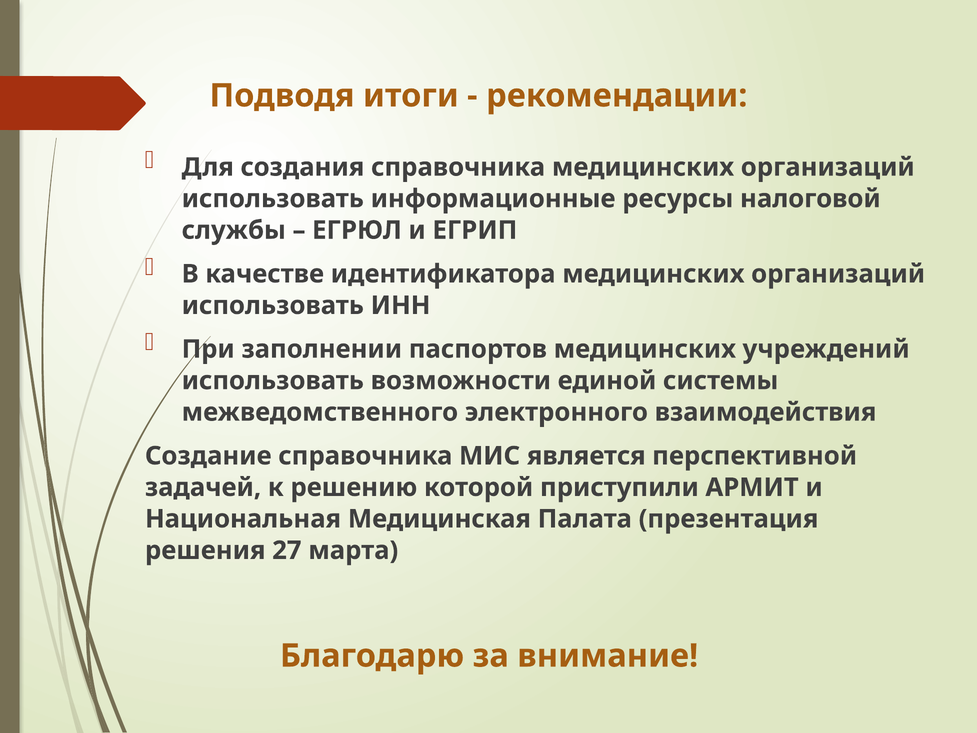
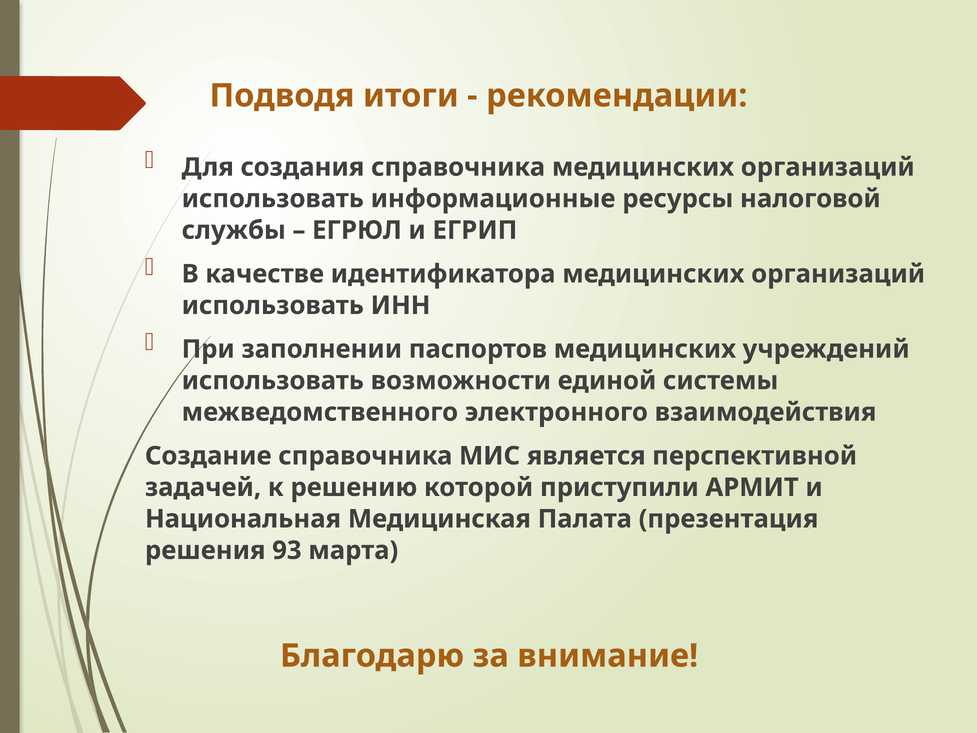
27: 27 -> 93
